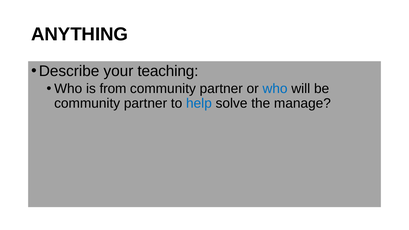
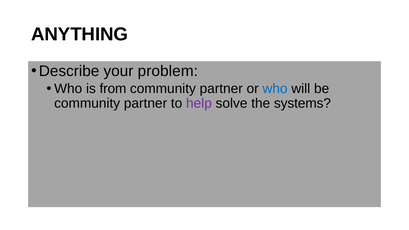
teaching: teaching -> problem
help colour: blue -> purple
manage: manage -> systems
